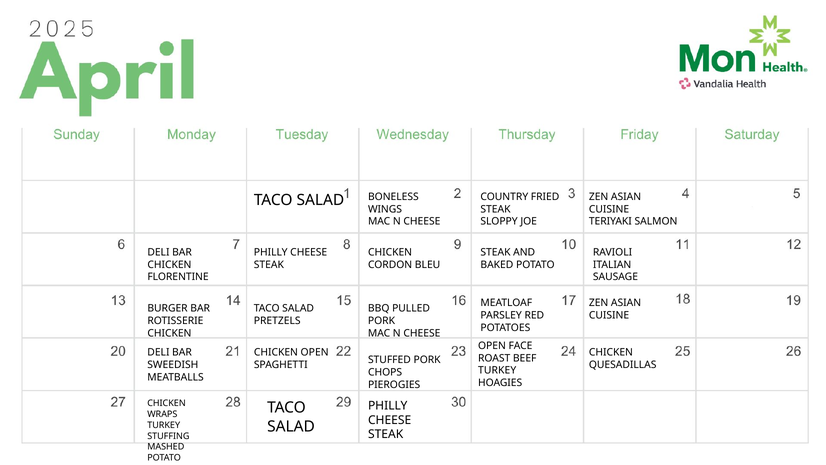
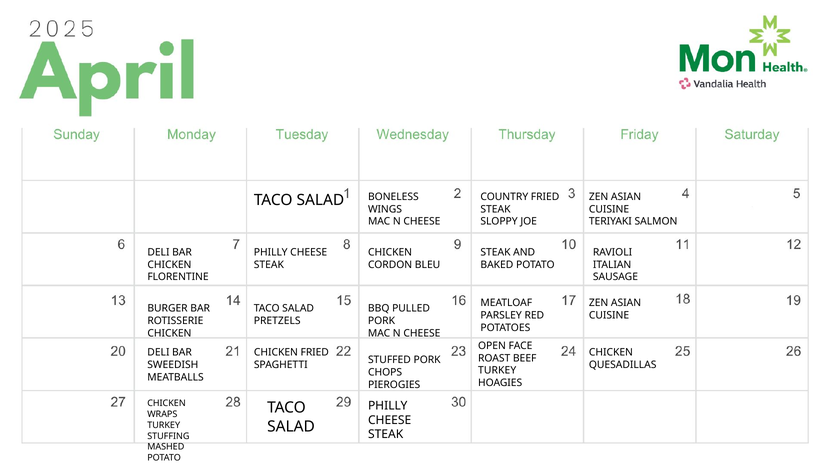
CHICKEN OPEN: OPEN -> FRIED
